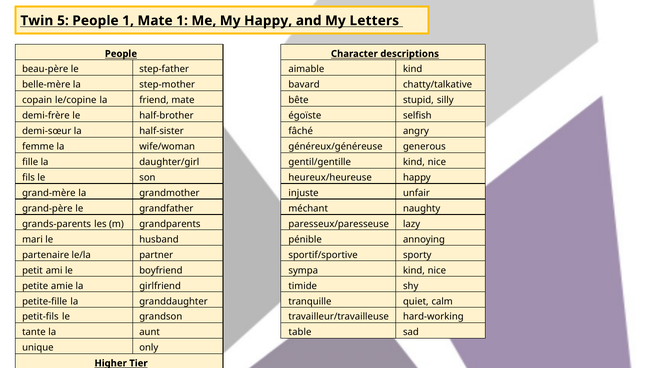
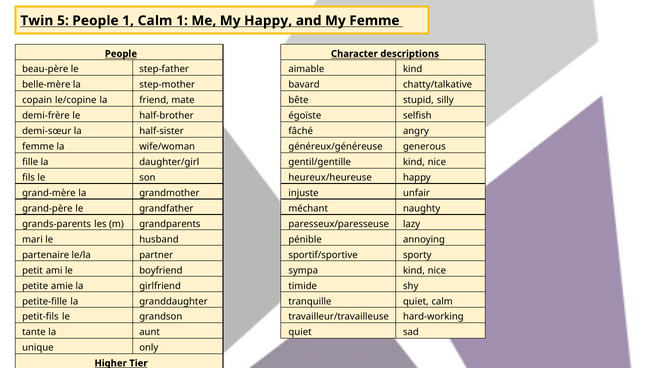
1 Mate: Mate -> Calm
My Letters: Letters -> Femme
table at (300, 332): table -> quiet
